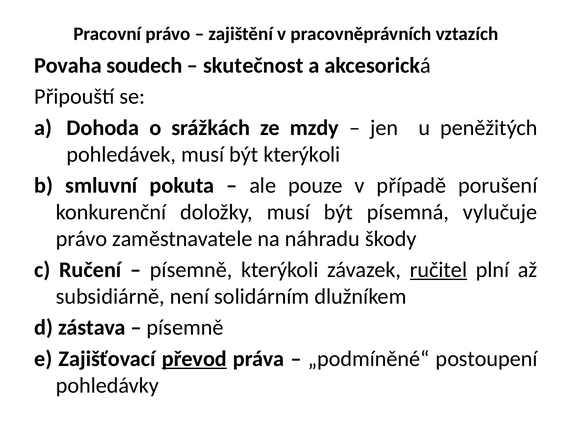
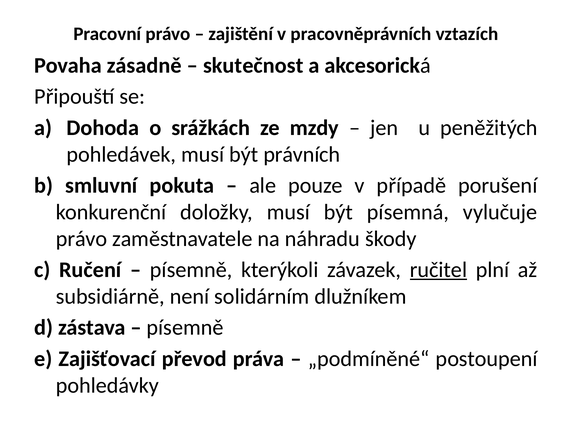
soudech: soudech -> zásadně
být kterýkoli: kterýkoli -> právních
převod underline: present -> none
